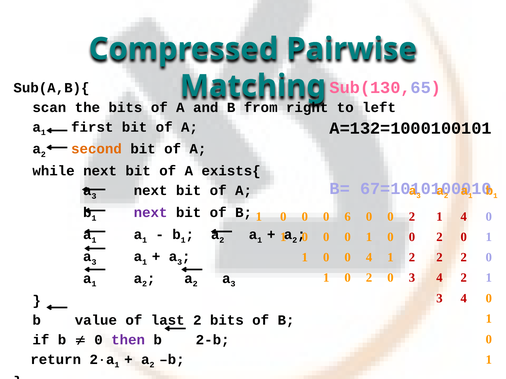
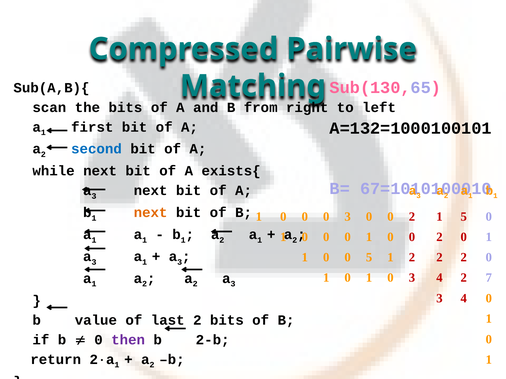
second colour: orange -> blue
next at (151, 213) colour: purple -> orange
0 0 6: 6 -> 3
1 4: 4 -> 5
0 4: 4 -> 5
2 at (369, 278): 2 -> 1
4 2 1: 1 -> 7
